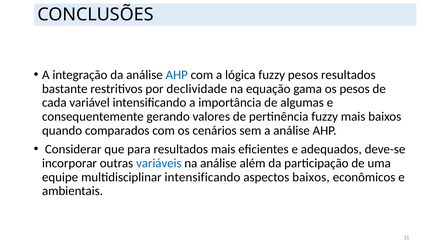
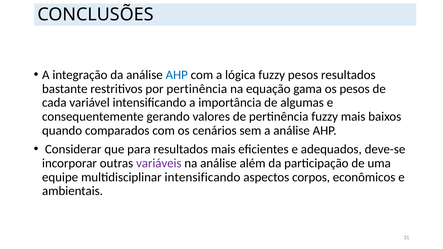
por declividade: declividade -> pertinência
variáveis colour: blue -> purple
aspectos baixos: baixos -> corpos
